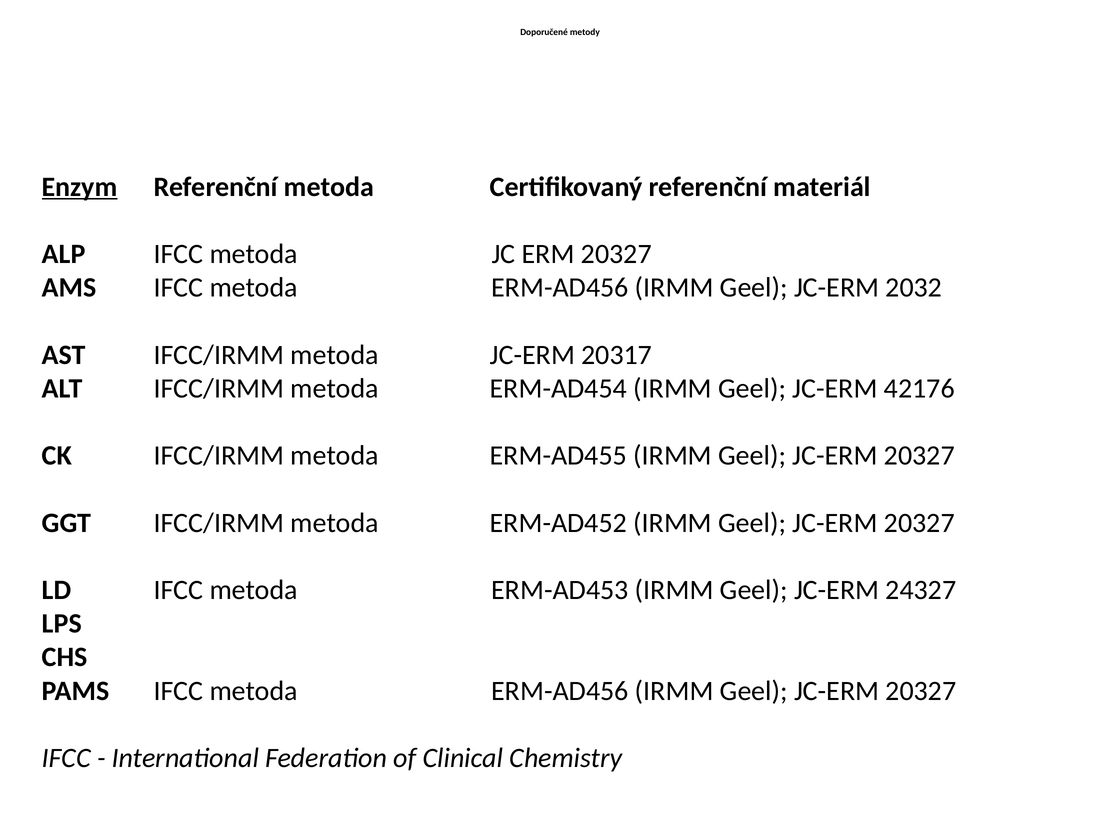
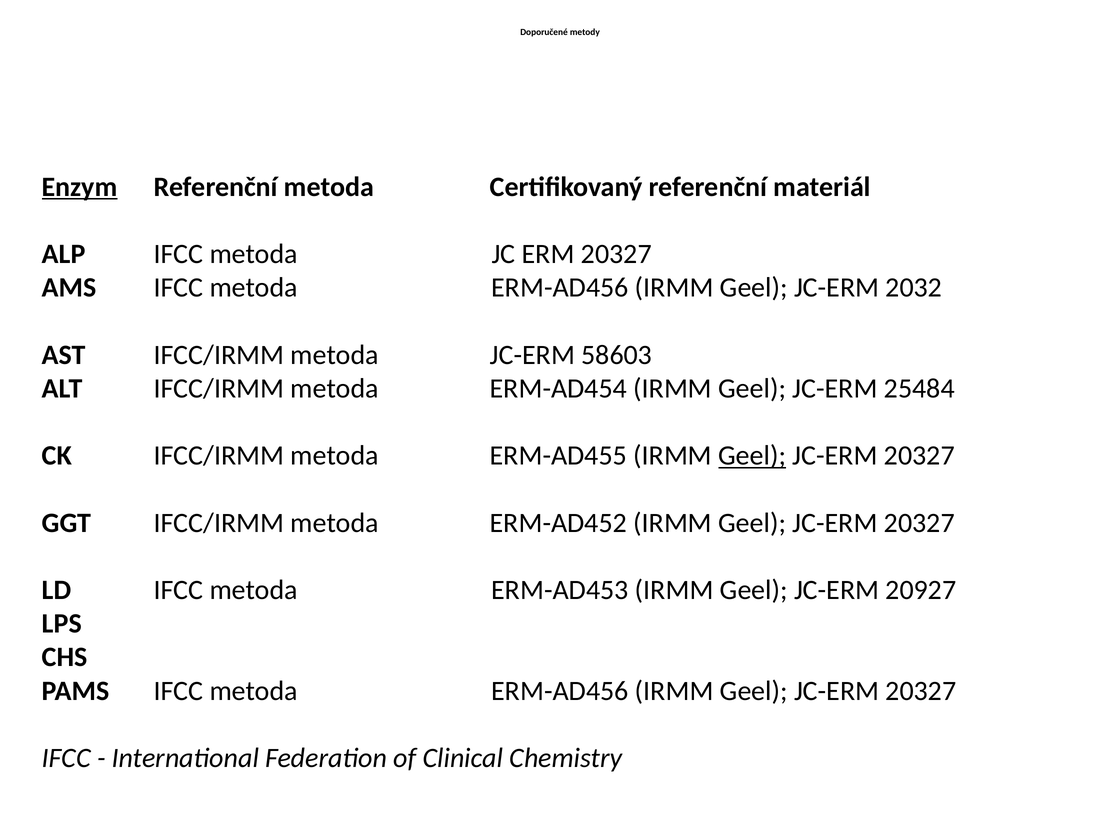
20317: 20317 -> 58603
42176: 42176 -> 25484
Geel at (752, 456) underline: none -> present
24327: 24327 -> 20927
